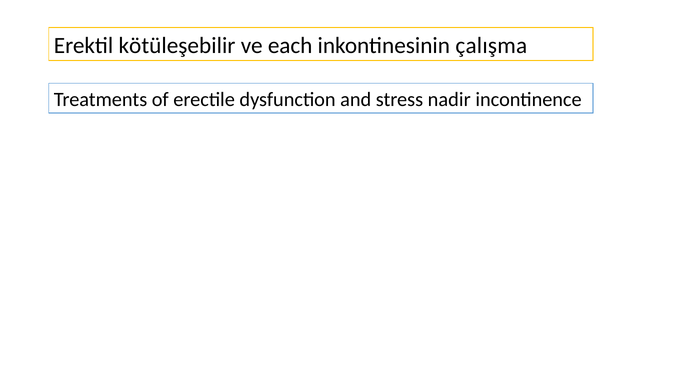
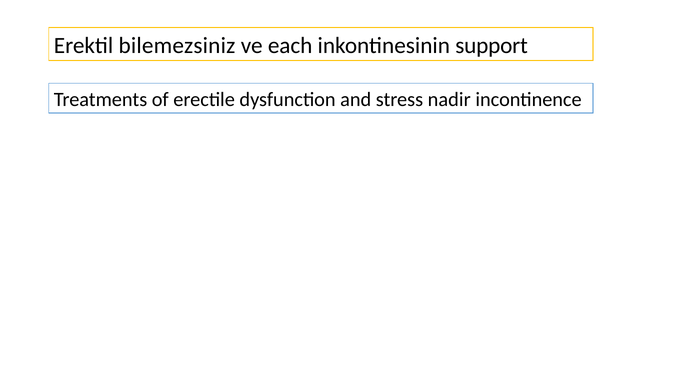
kötüleşebilir: kötüleşebilir -> bilemezsiniz
çalışma: çalışma -> support
